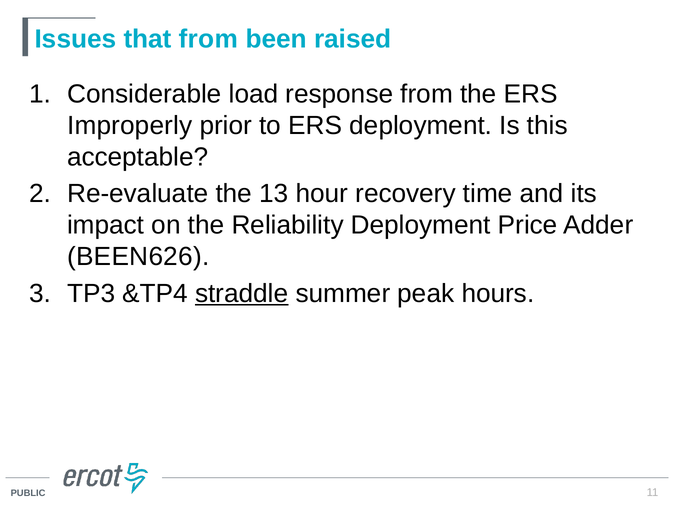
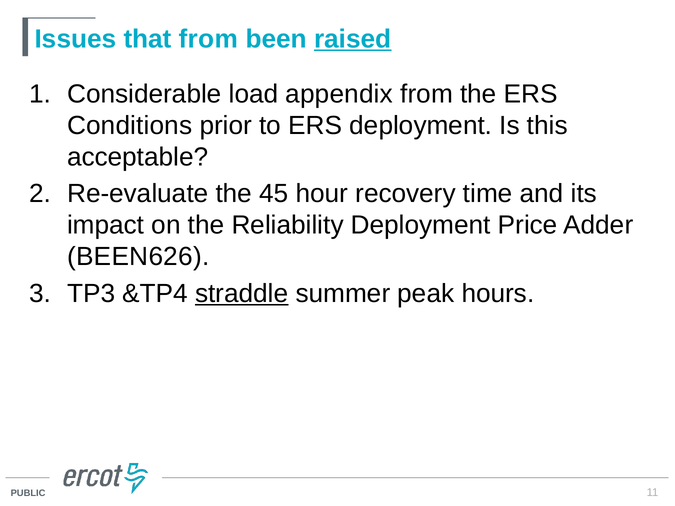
raised underline: none -> present
response: response -> appendix
Improperly: Improperly -> Conditions
13: 13 -> 45
